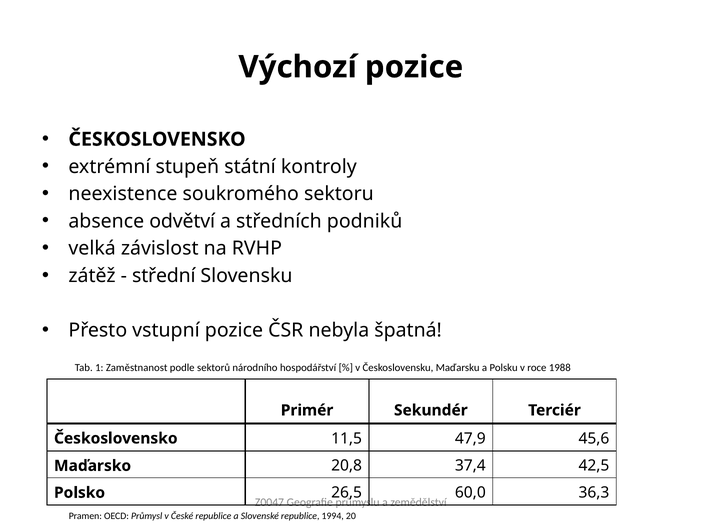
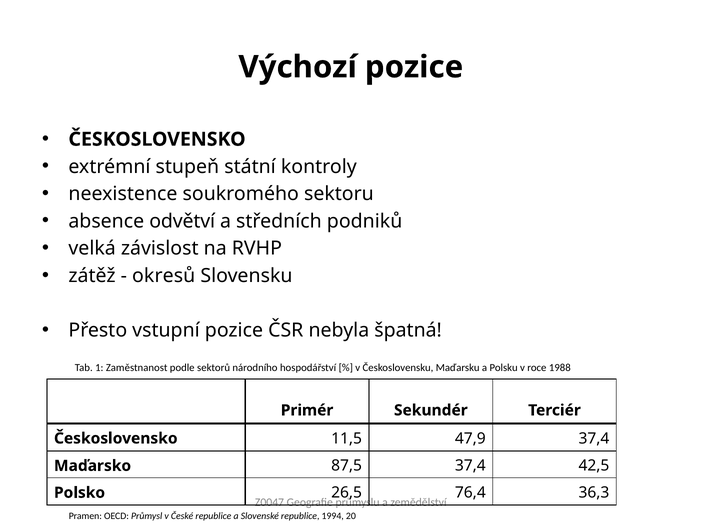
střední: střední -> okresů
47,9 45,6: 45,6 -> 37,4
20,8: 20,8 -> 87,5
60,0: 60,0 -> 76,4
